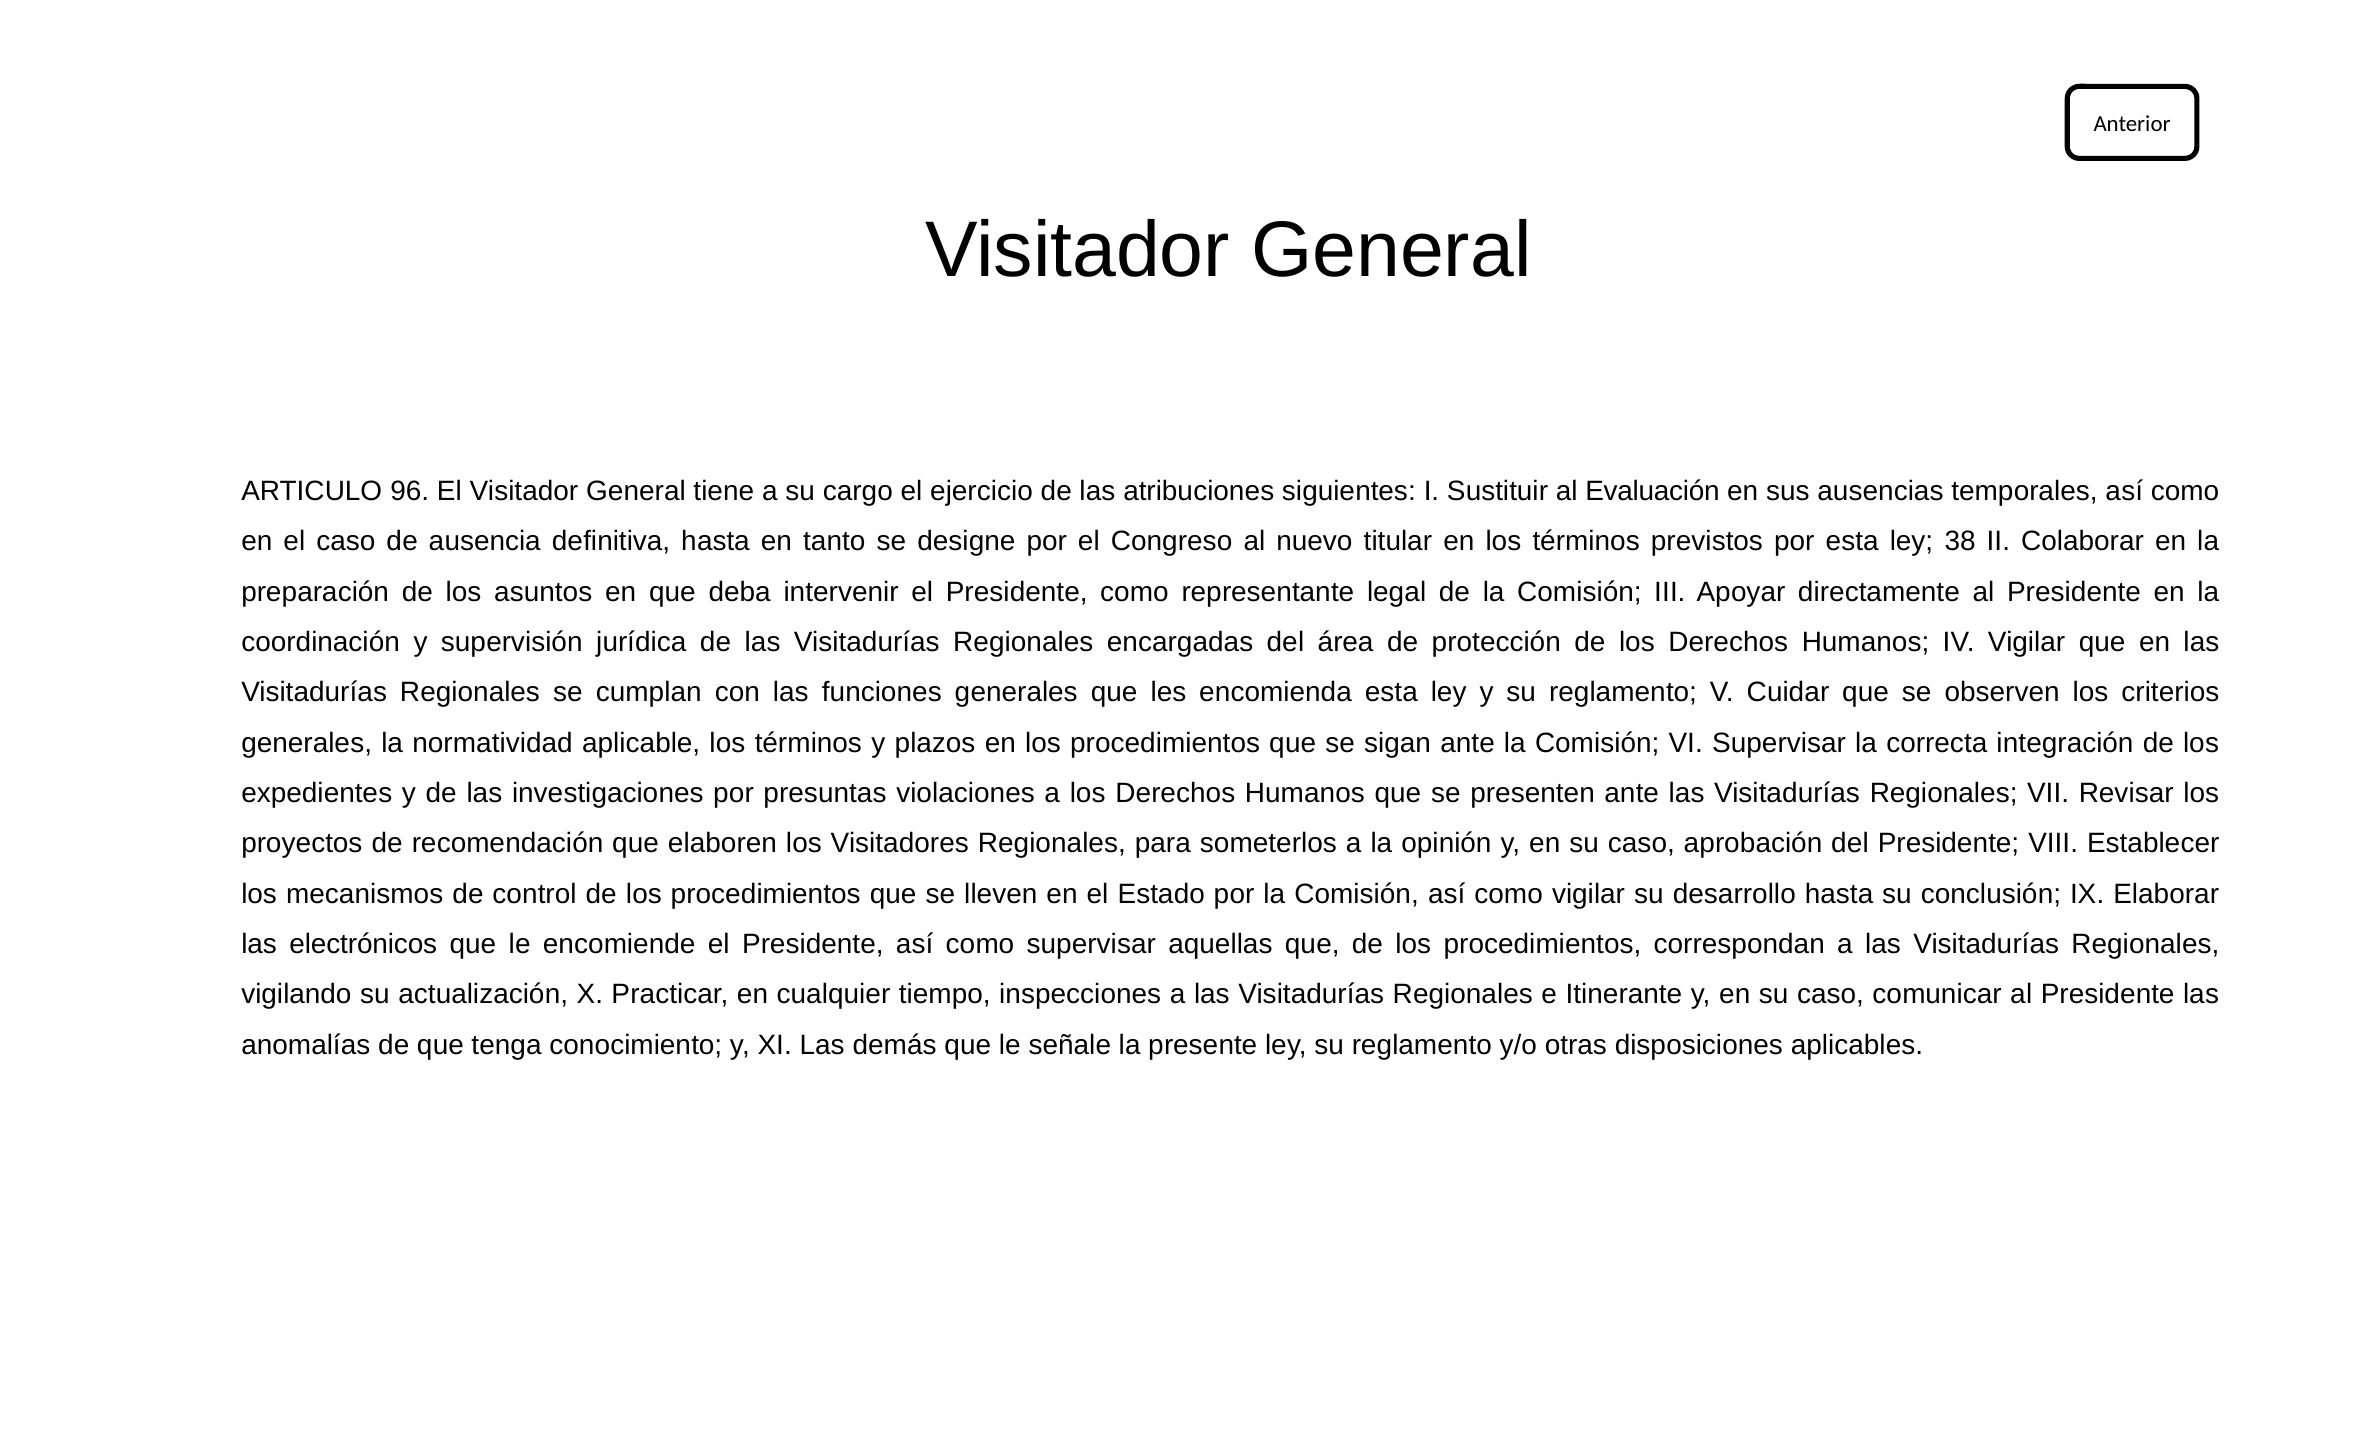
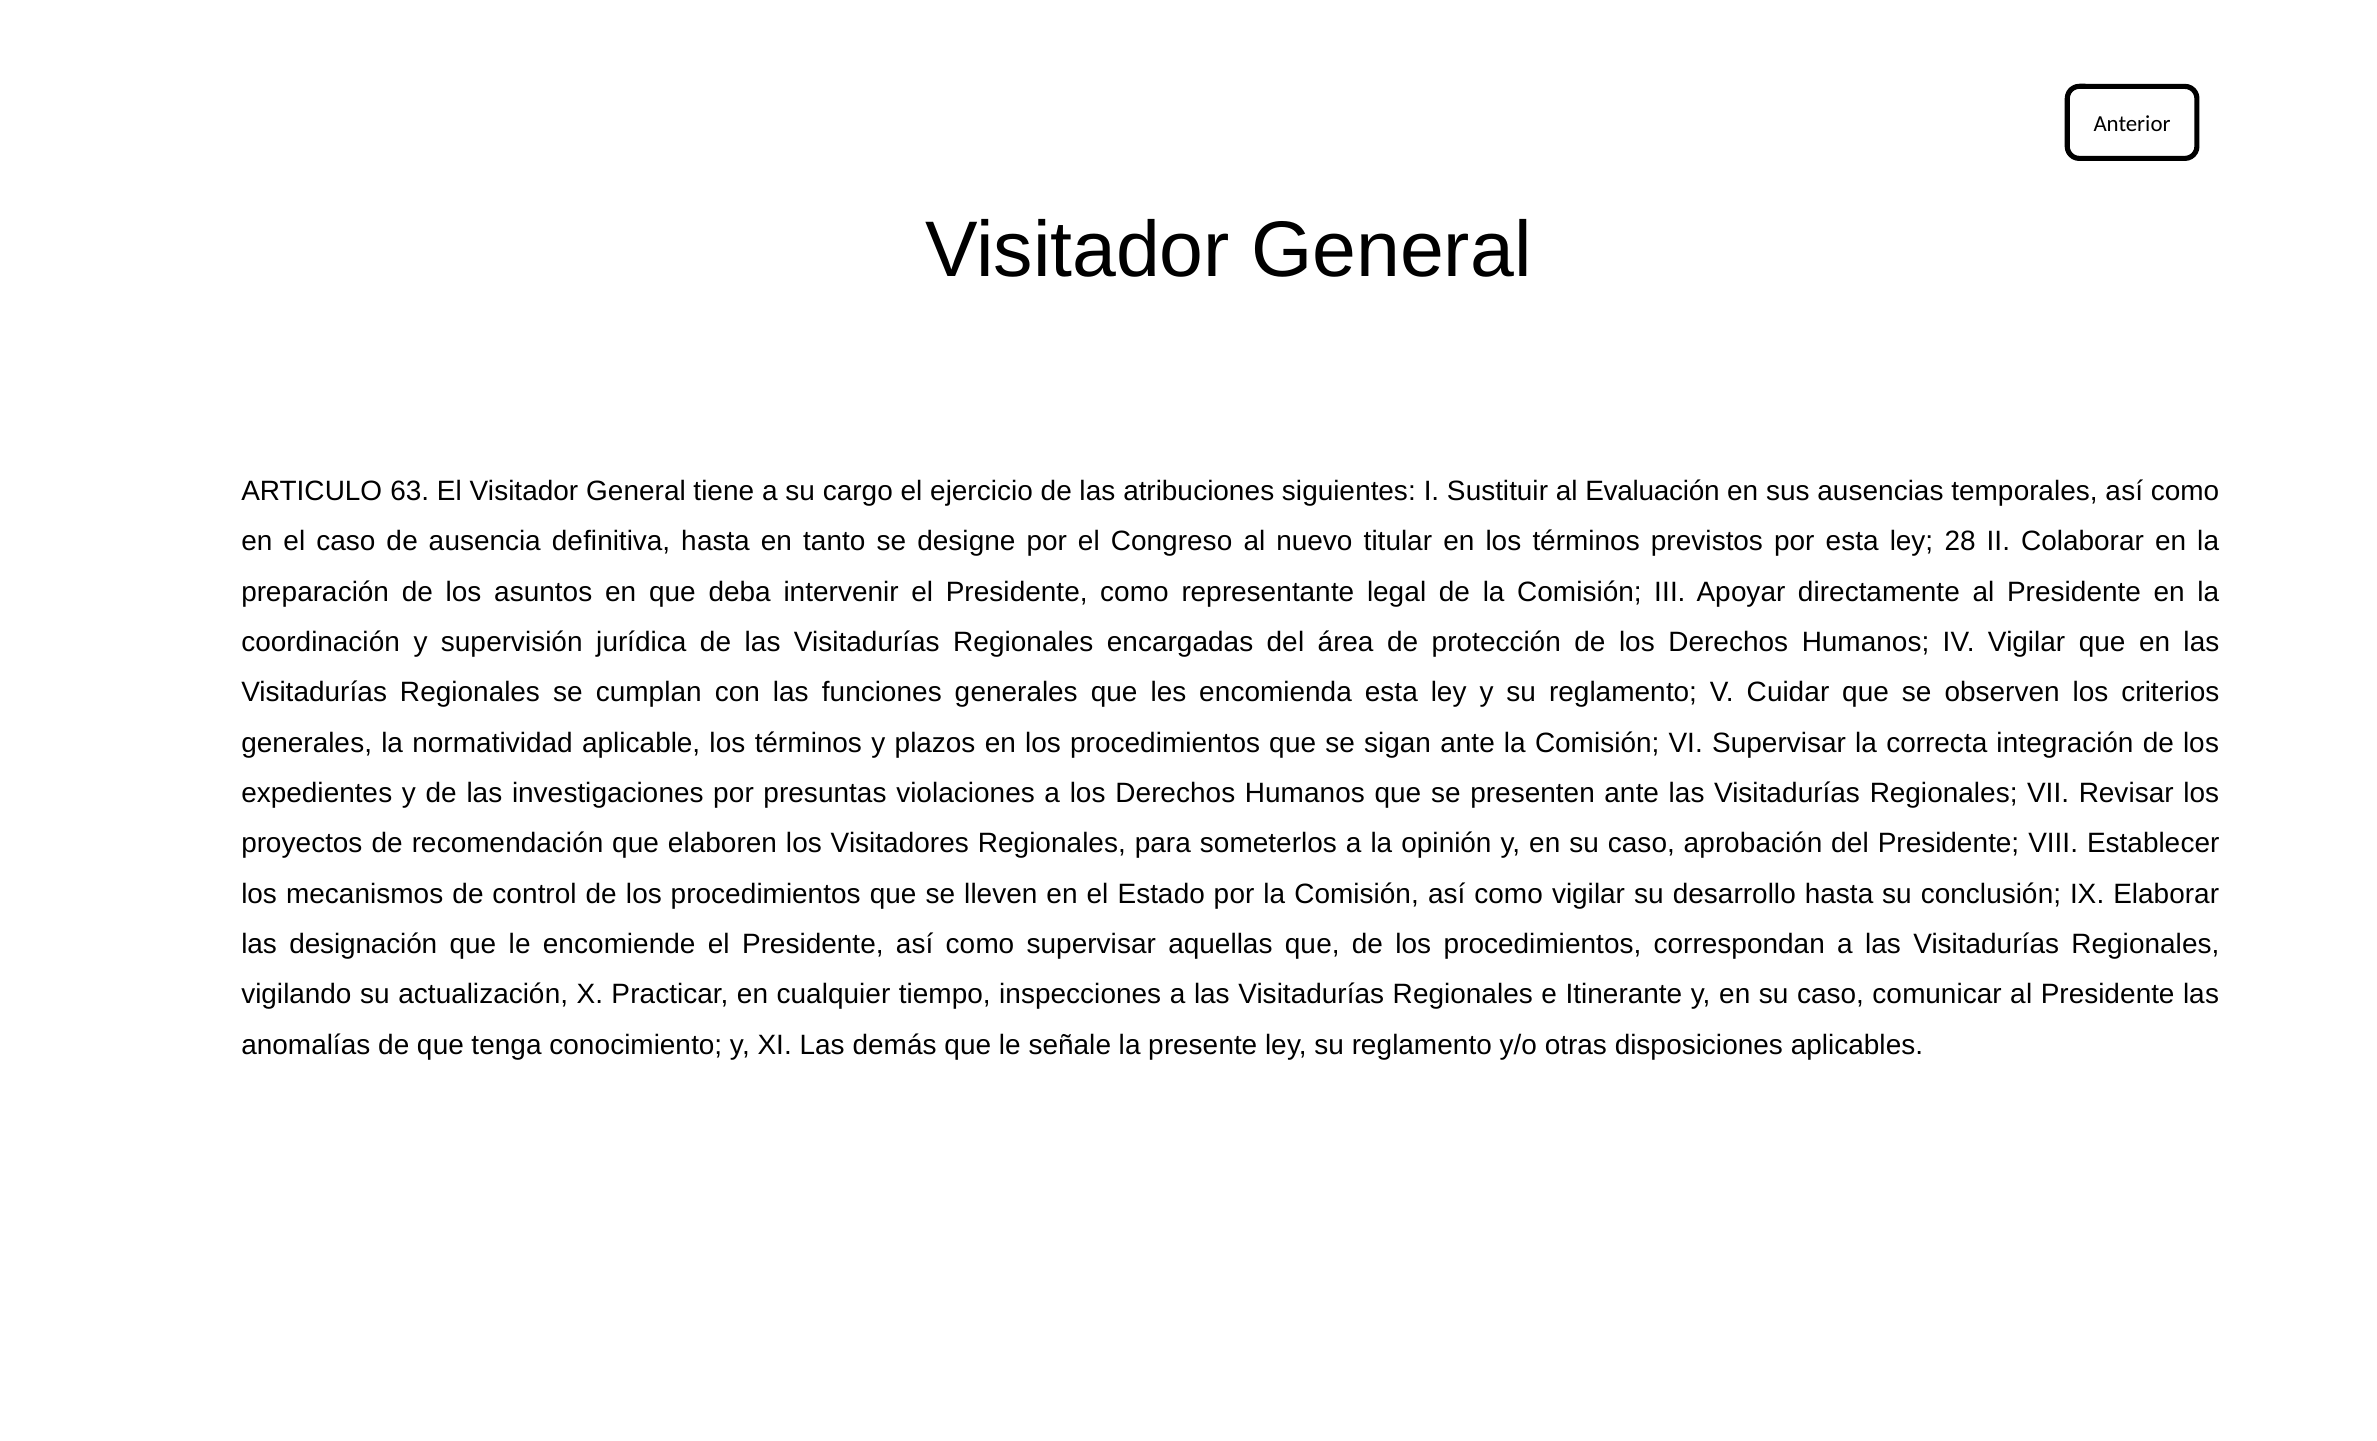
96: 96 -> 63
38: 38 -> 28
electrónicos: electrónicos -> designación
